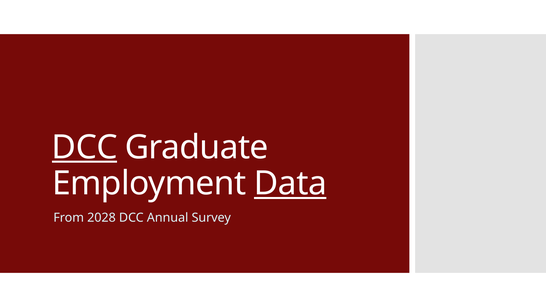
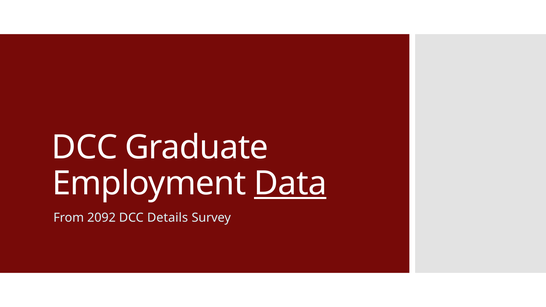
DCC at (85, 147) underline: present -> none
2028: 2028 -> 2092
Annual: Annual -> Details
